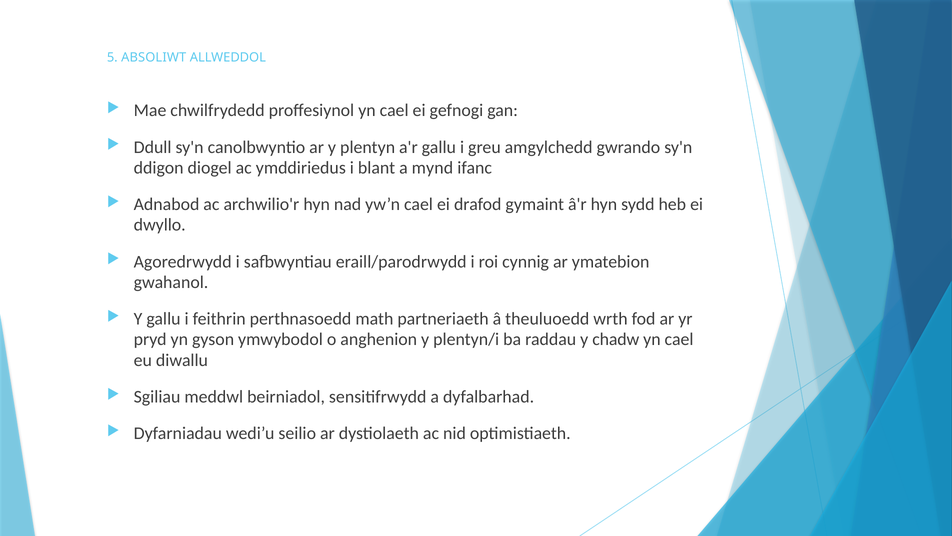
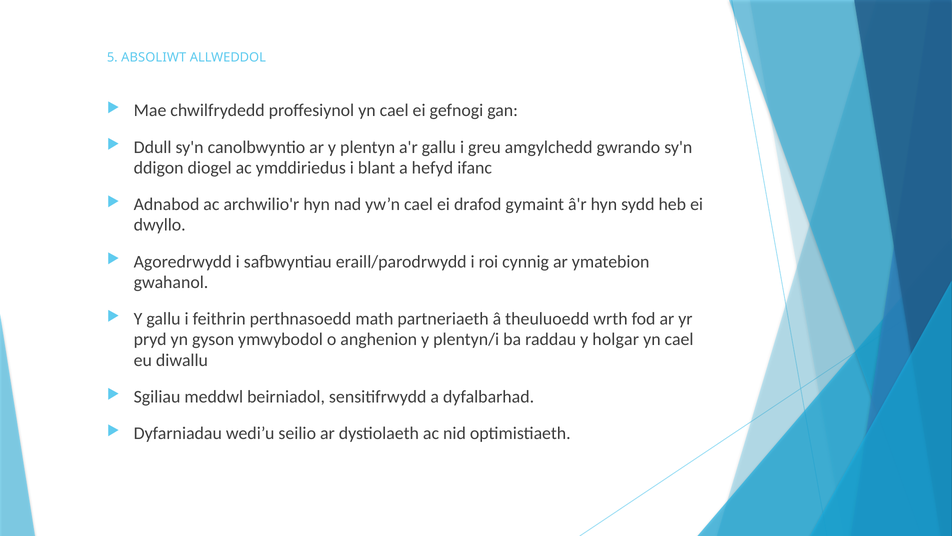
mynd: mynd -> hefyd
chadw: chadw -> holgar
